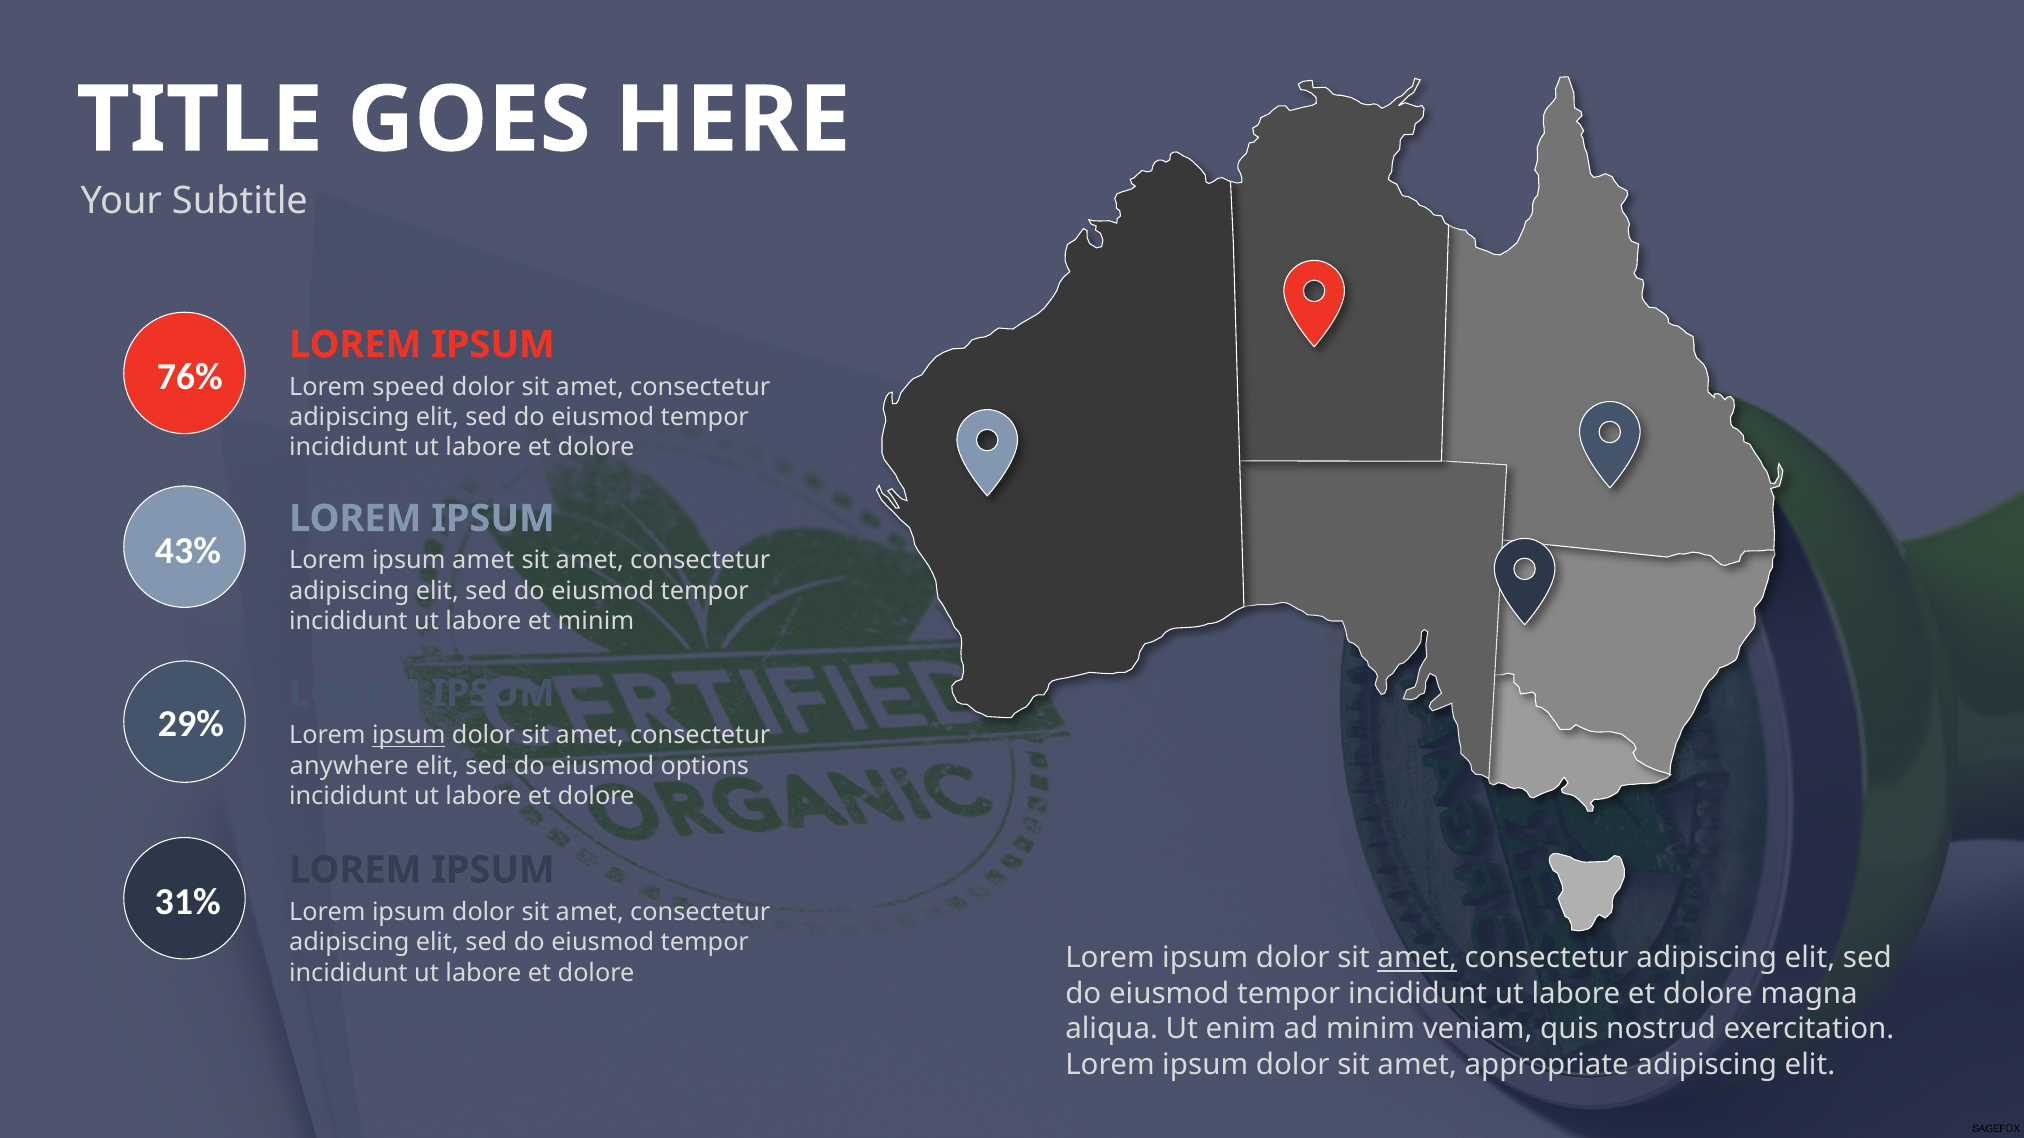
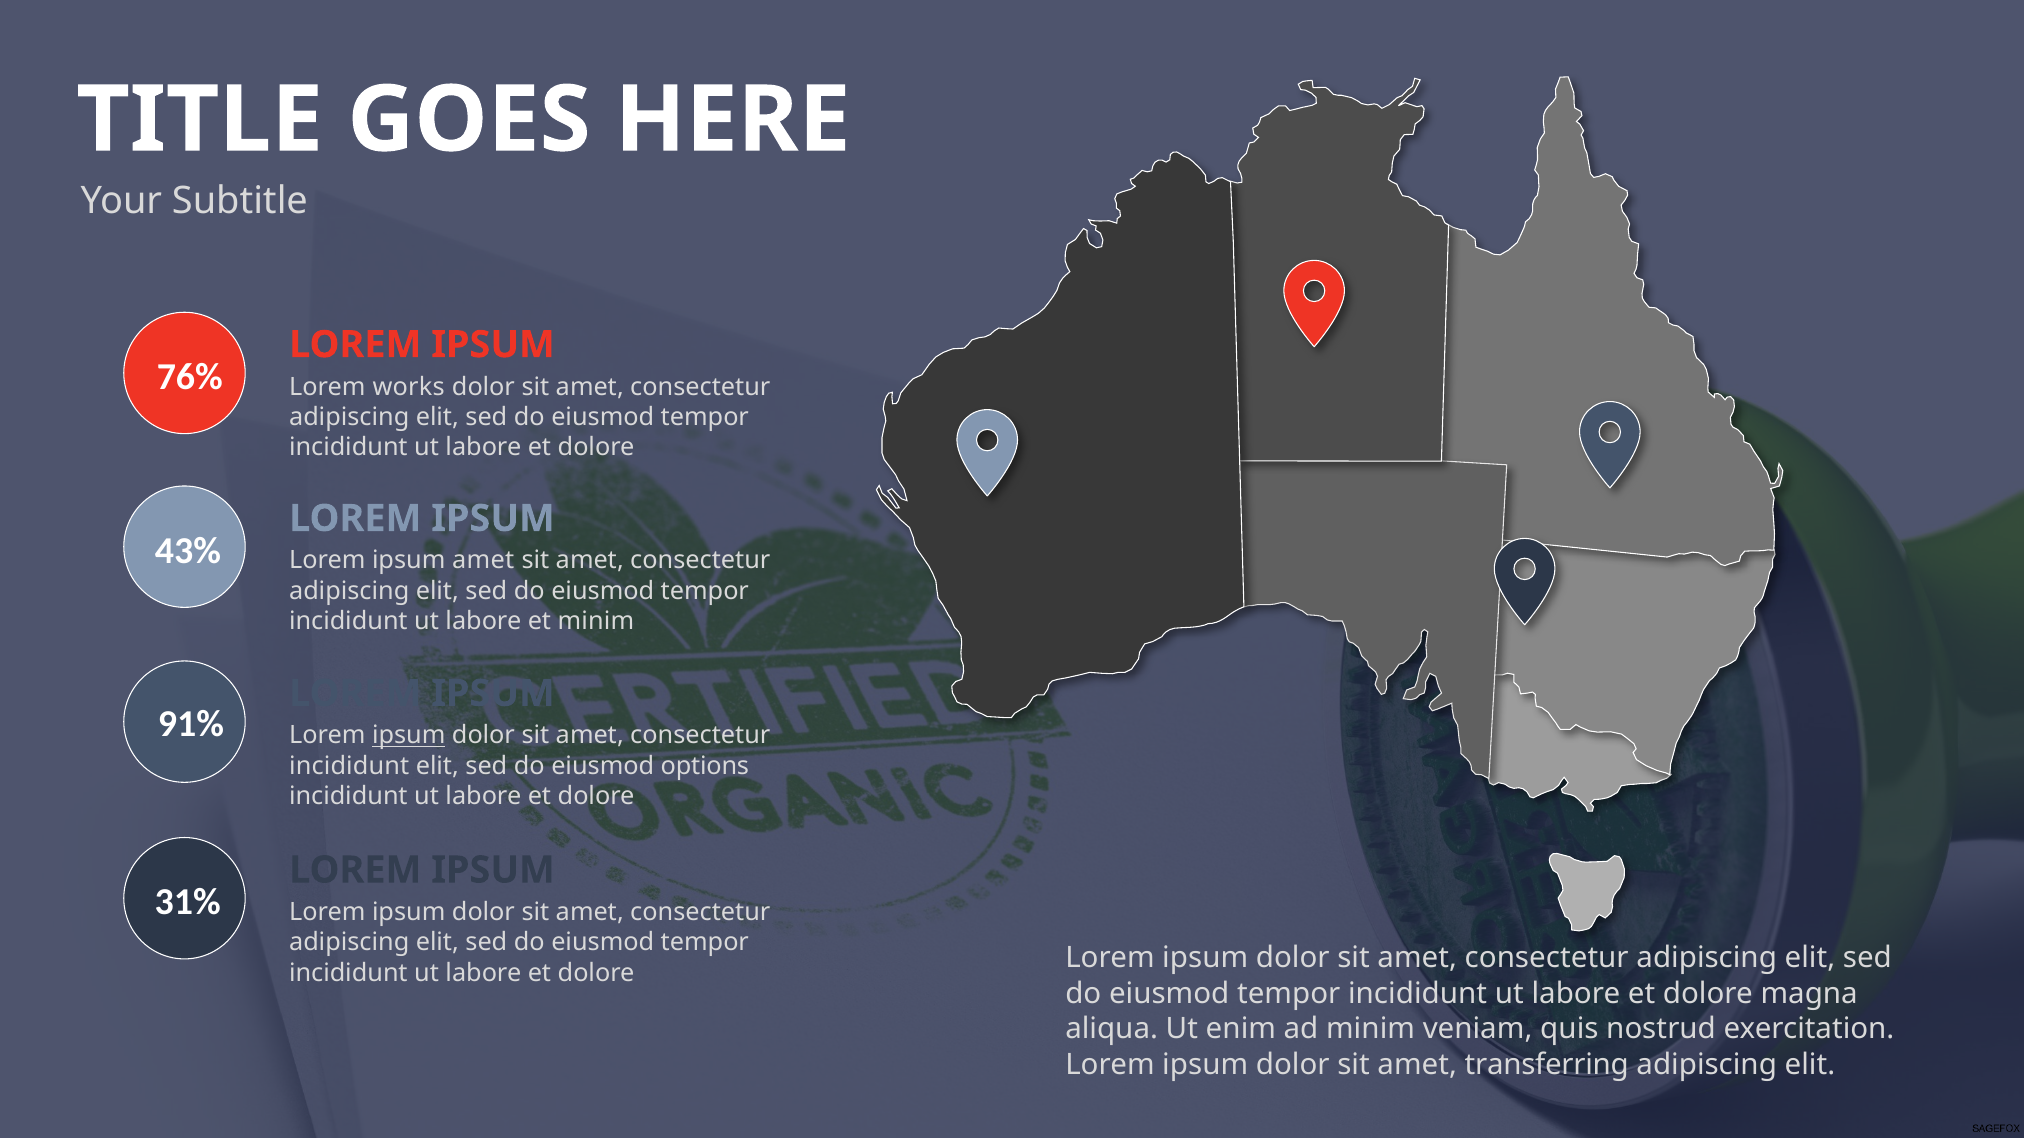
speed: speed -> works
29%: 29% -> 91%
anywhere at (349, 766): anywhere -> incididunt
amet at (1417, 958) underline: present -> none
appropriate: appropriate -> transferring
